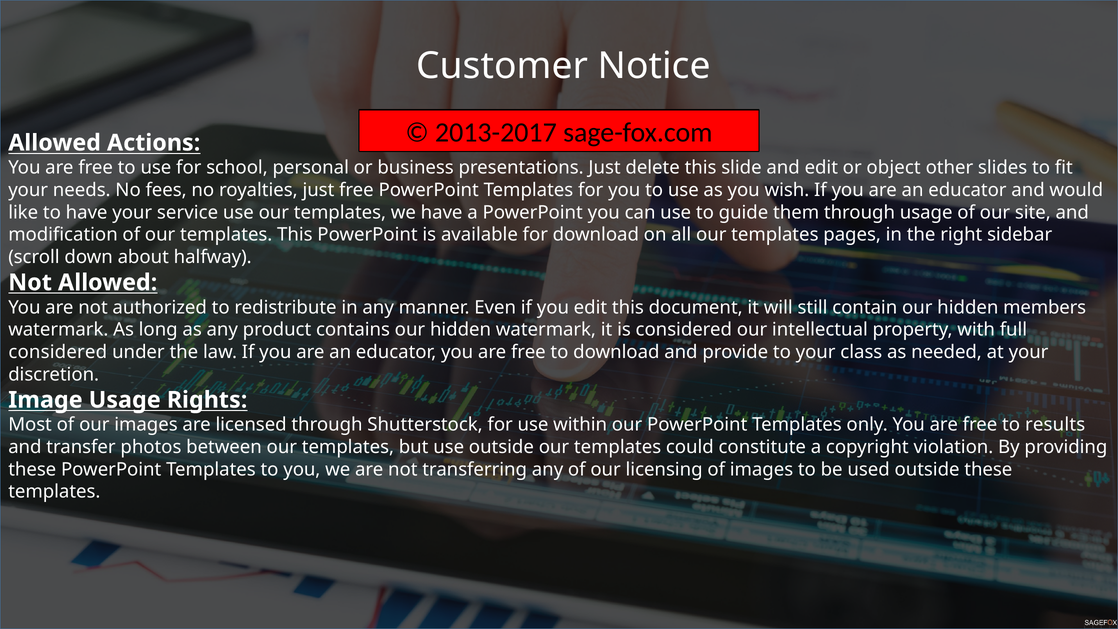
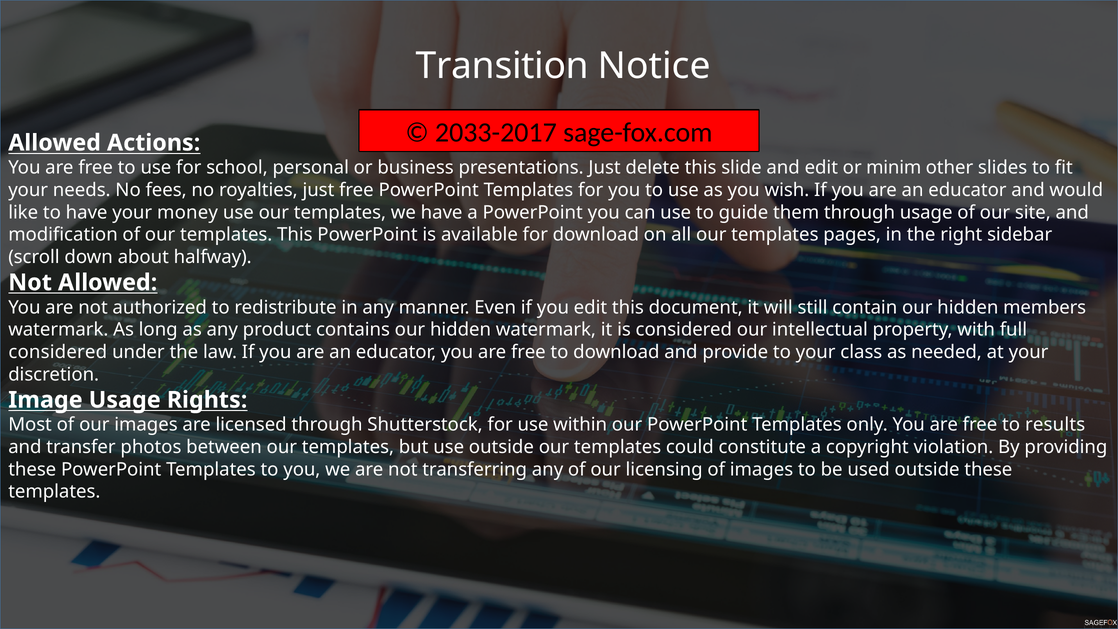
Customer: Customer -> Transition
2013-2017: 2013-2017 -> 2033-2017
object: object -> minim
service: service -> money
